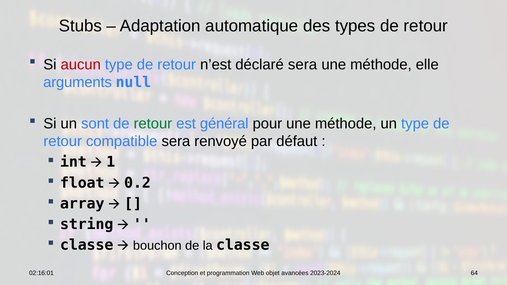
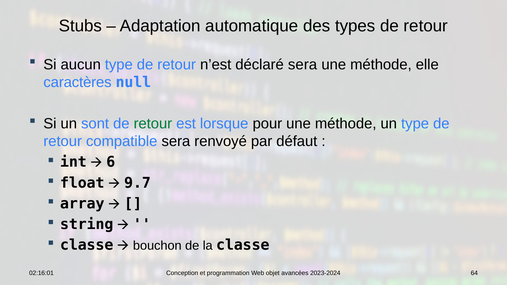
aucun colour: red -> black
arguments: arguments -> caractères
général: général -> lorsque
1: 1 -> 6
0.2: 0.2 -> 9.7
